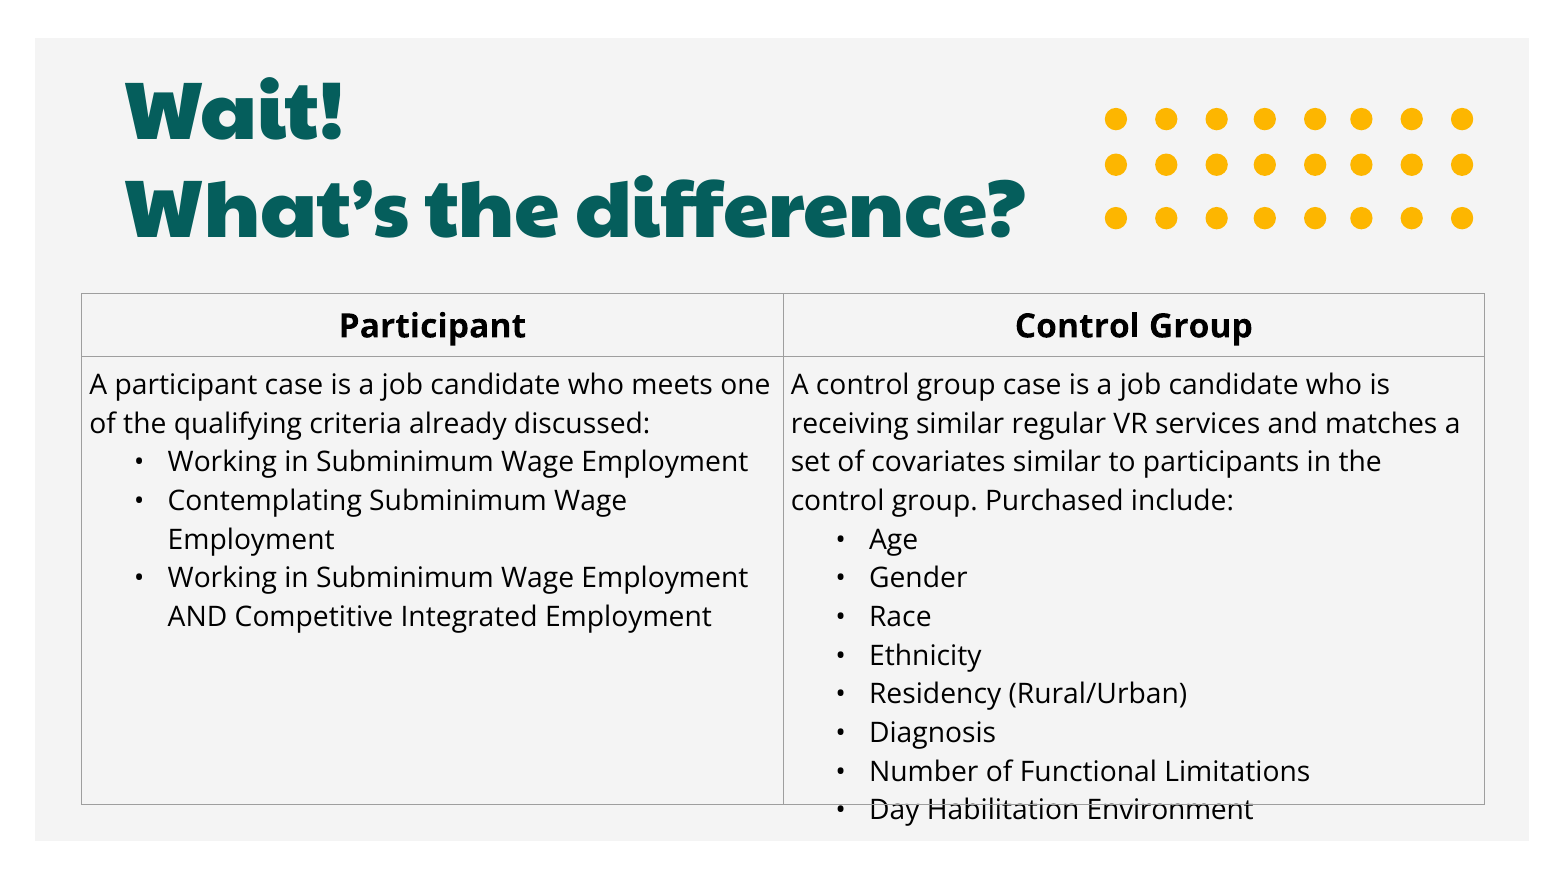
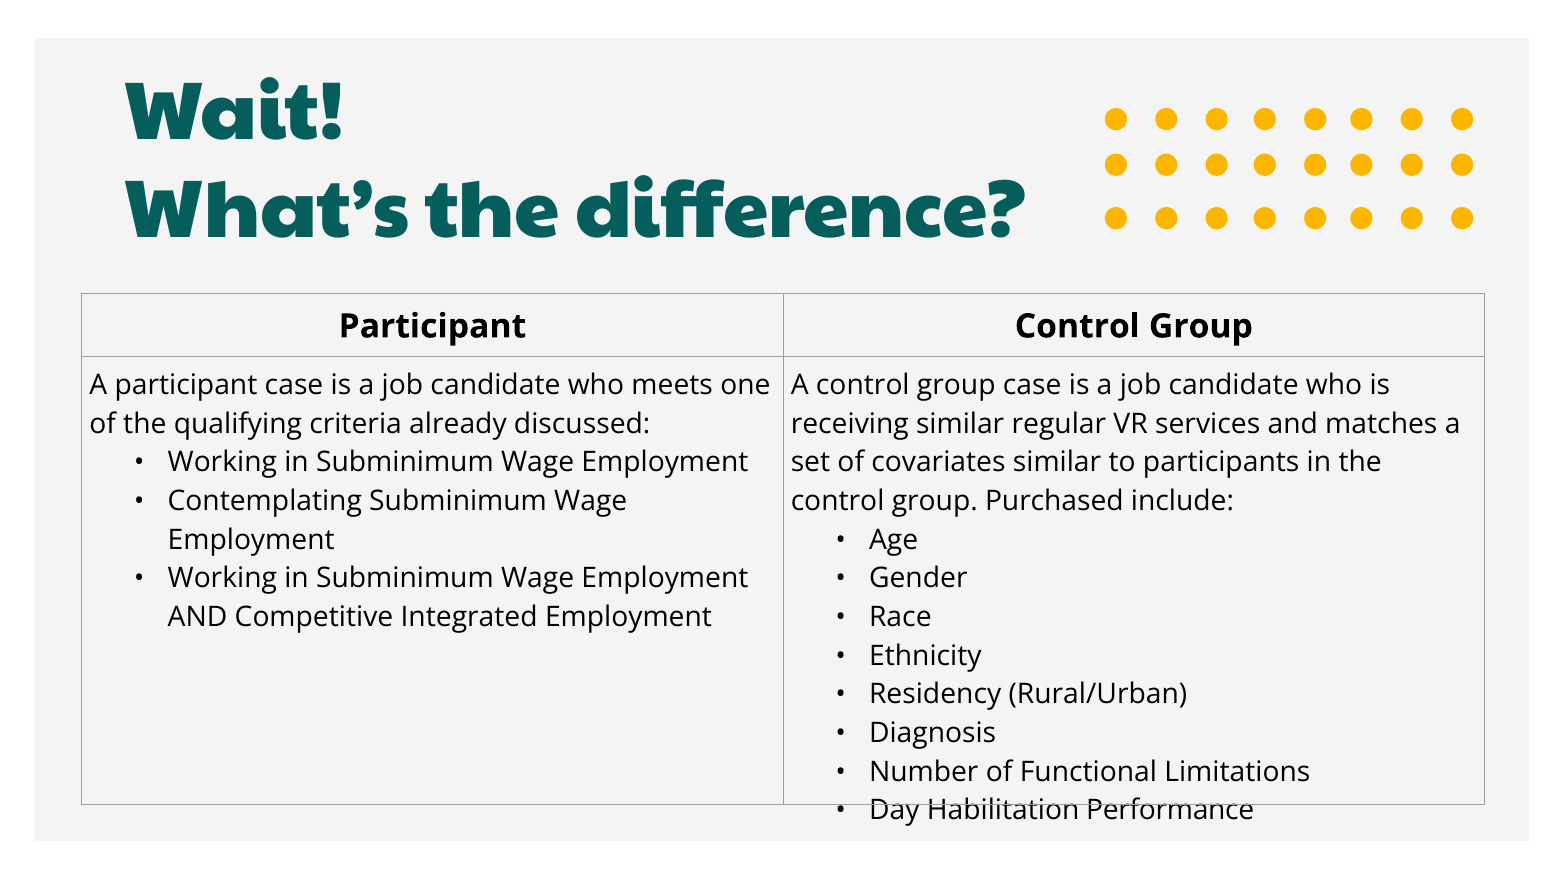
Environment: Environment -> Performance
